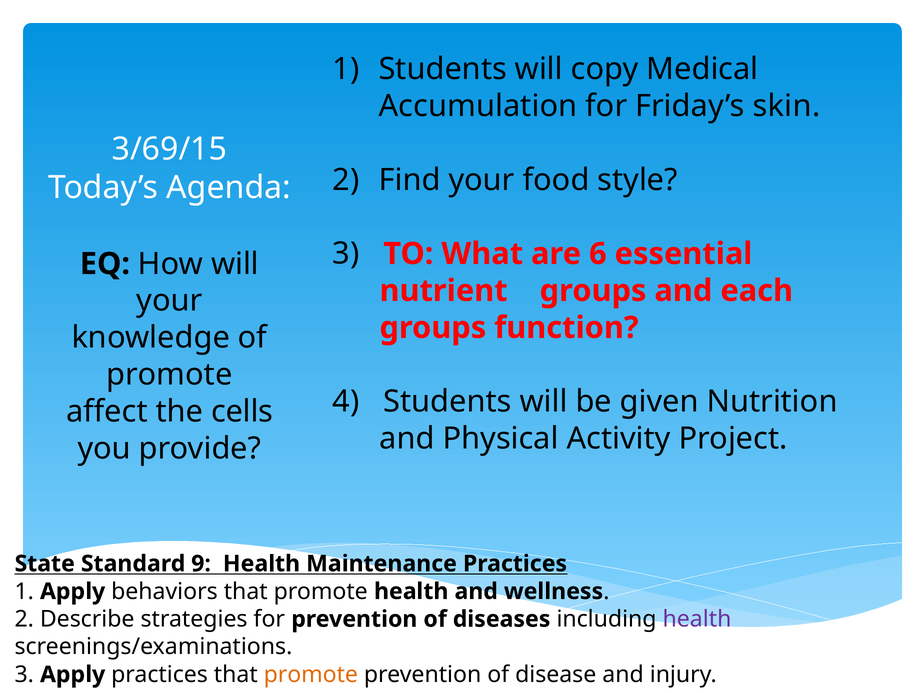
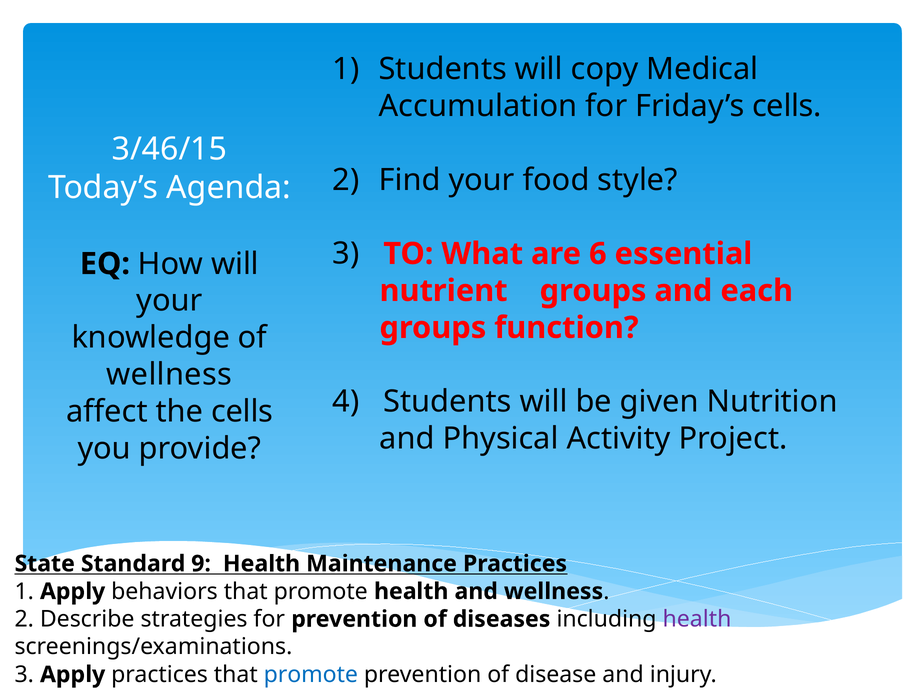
Friday’s skin: skin -> cells
3/69/15: 3/69/15 -> 3/46/15
promote at (169, 375): promote -> wellness
promote at (311, 675) colour: orange -> blue
